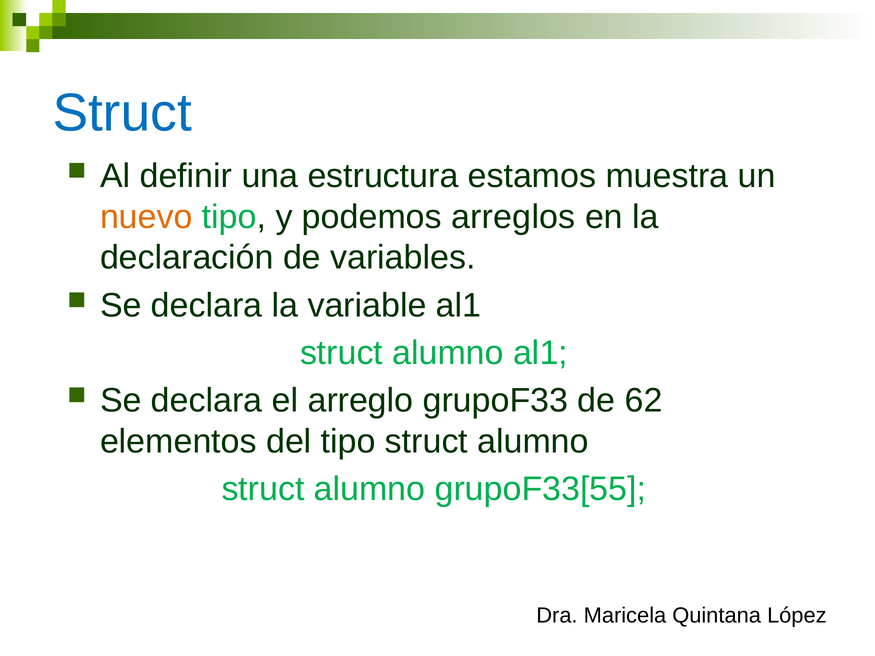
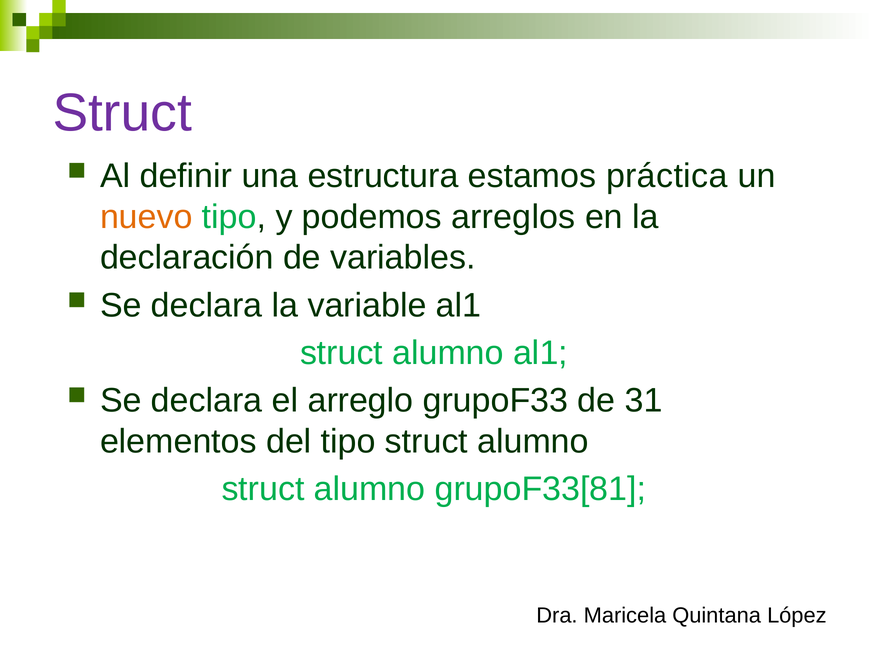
Struct at (122, 113) colour: blue -> purple
muestra: muestra -> práctica
62: 62 -> 31
grupoF33[55: grupoF33[55 -> grupoF33[81
